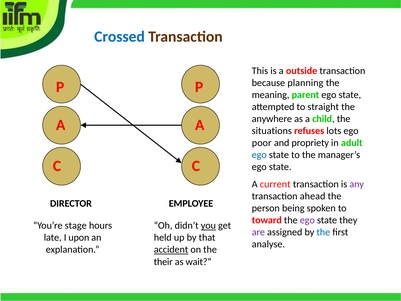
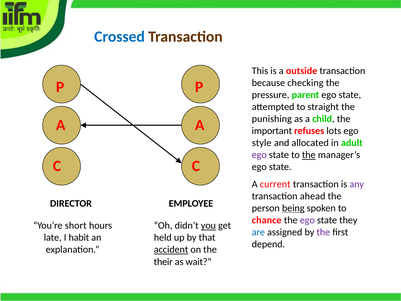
planning: planning -> checking
meaning: meaning -> pressure
anywhere: anywhere -> punishing
situations: situations -> important
poor: poor -> style
propriety: propriety -> allocated
ego at (259, 155) colour: blue -> purple
the at (309, 155) underline: none -> present
being underline: none -> present
toward: toward -> chance
stage: stage -> short
are colour: purple -> blue
the at (323, 232) colour: blue -> purple
upon: upon -> habit
analyse: analyse -> depend
